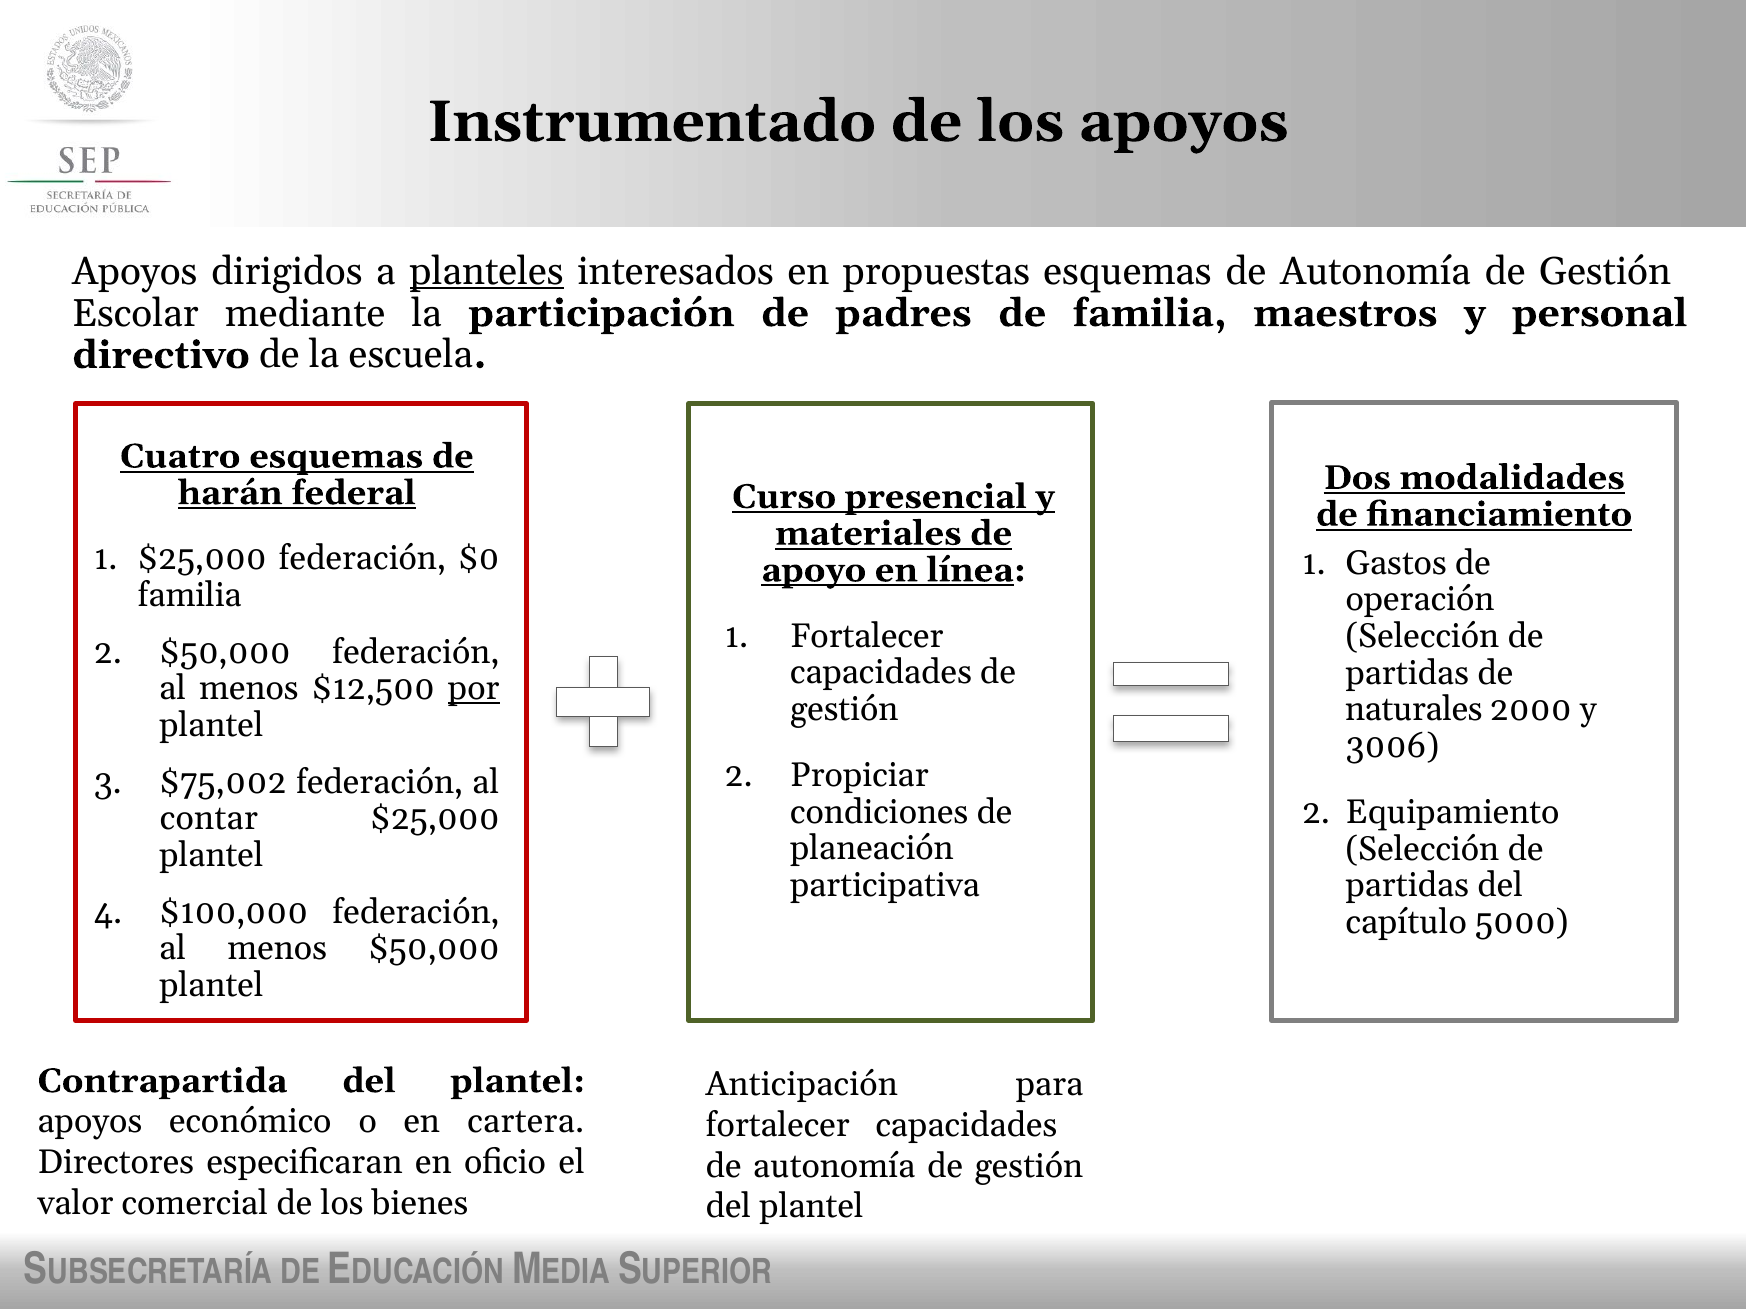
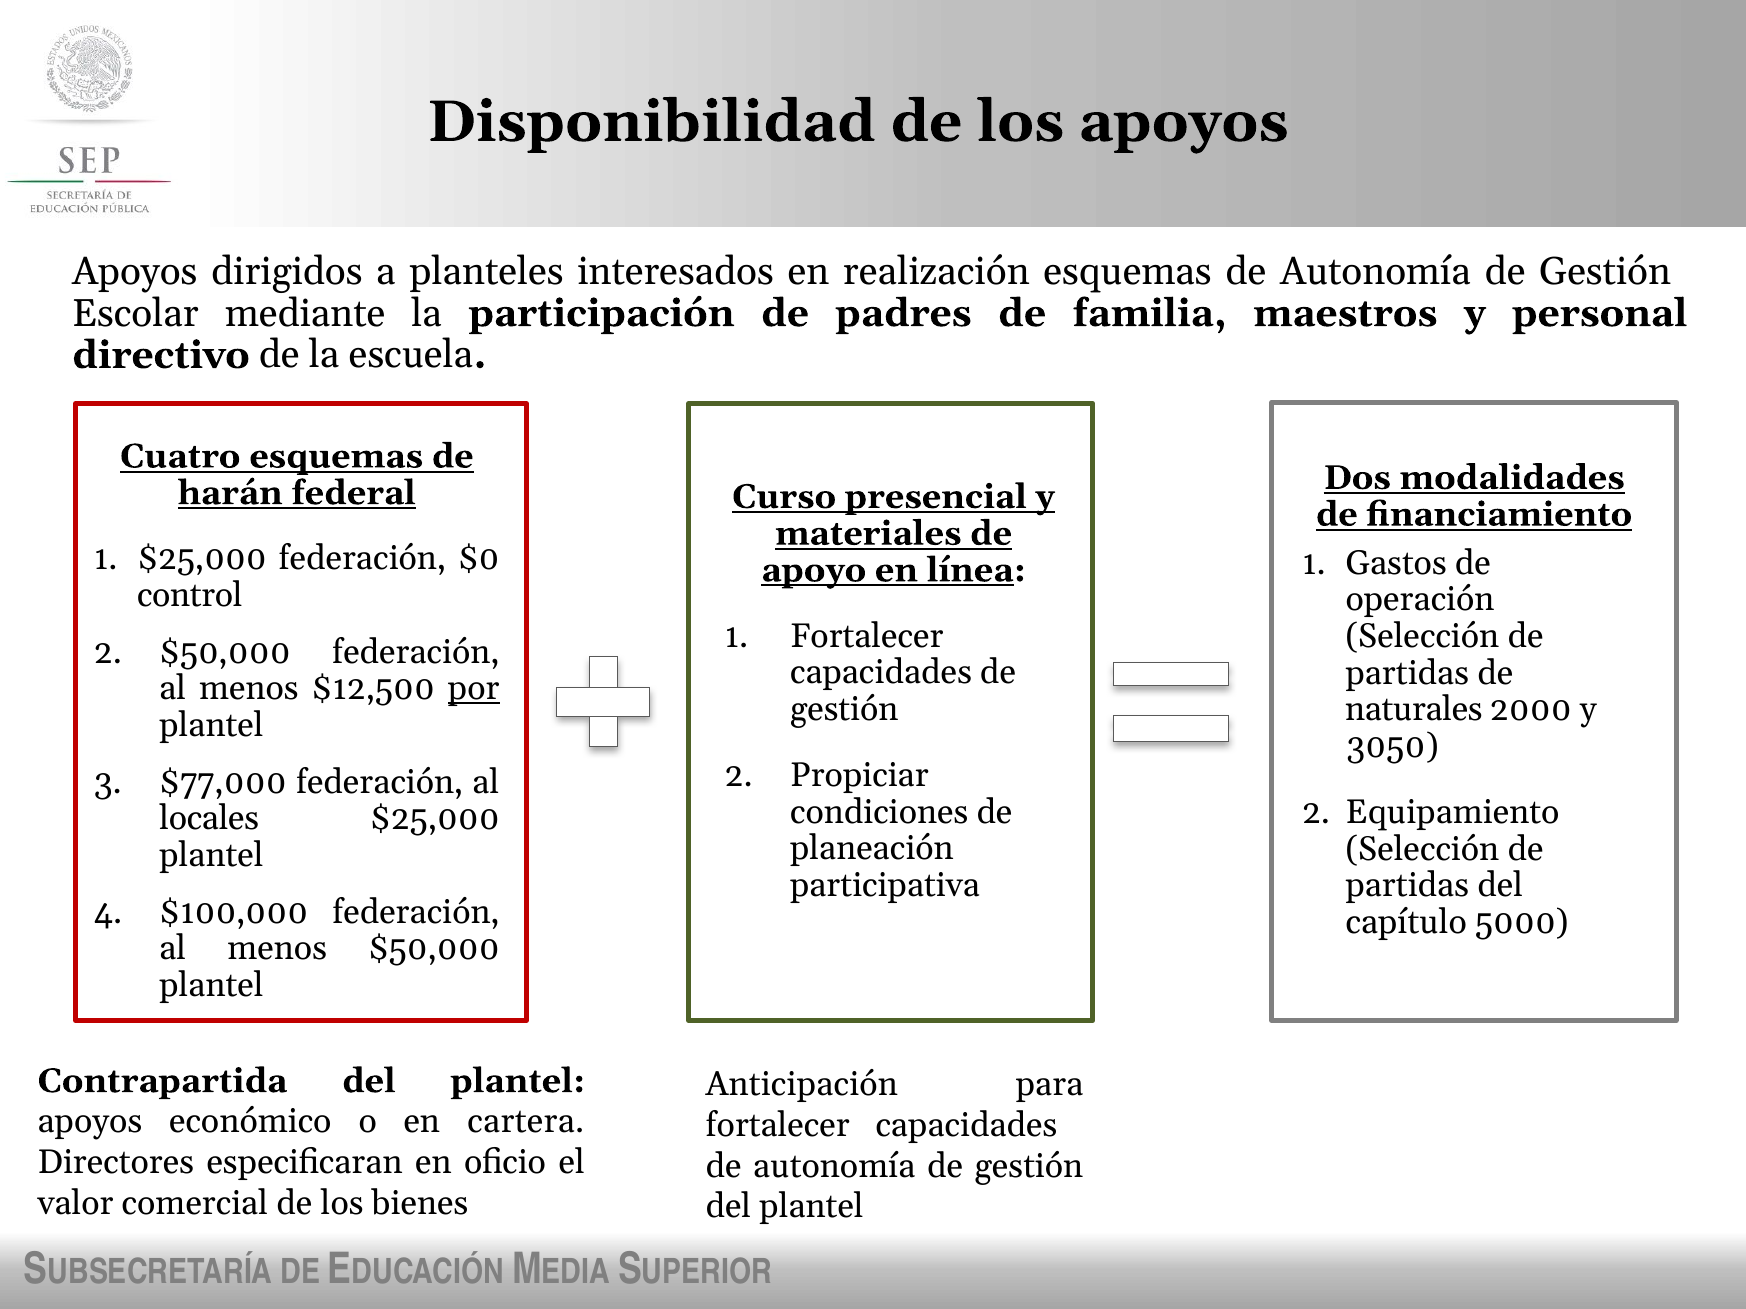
Instrumentado: Instrumentado -> Disponibilidad
planteles underline: present -> none
propuestas: propuestas -> realización
familia at (190, 596): familia -> control
3006: 3006 -> 3050
$75,002: $75,002 -> $77,000
contar: contar -> locales
